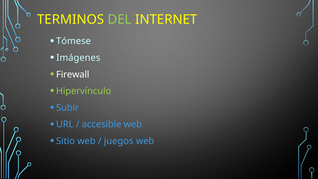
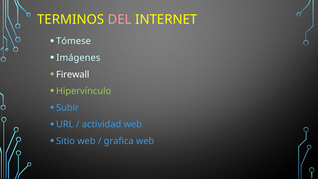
DEL colour: light green -> pink
accesible: accesible -> actividad
juegos: juegos -> grafica
